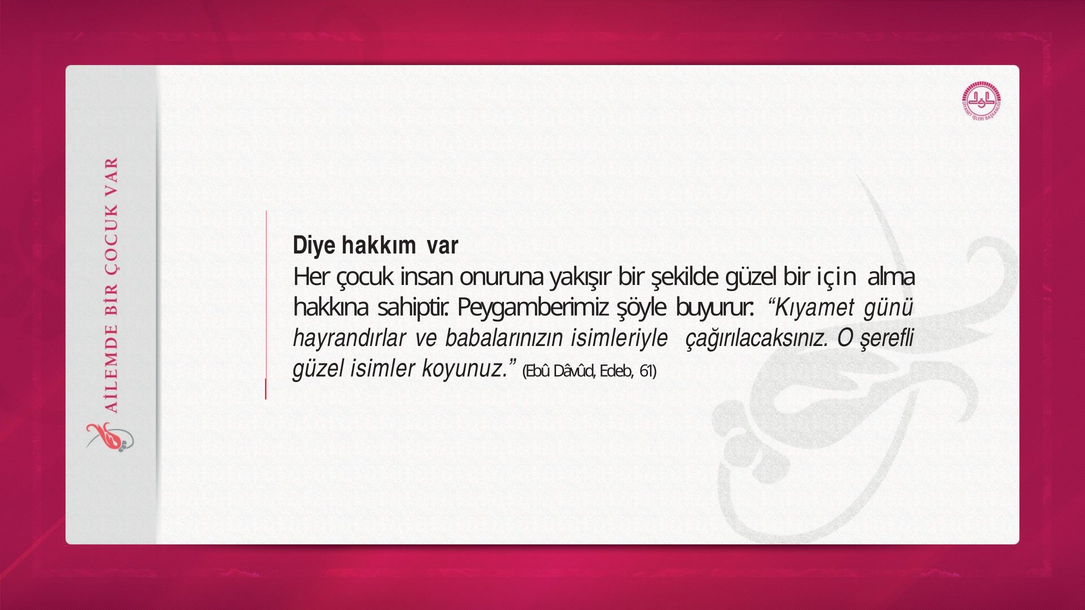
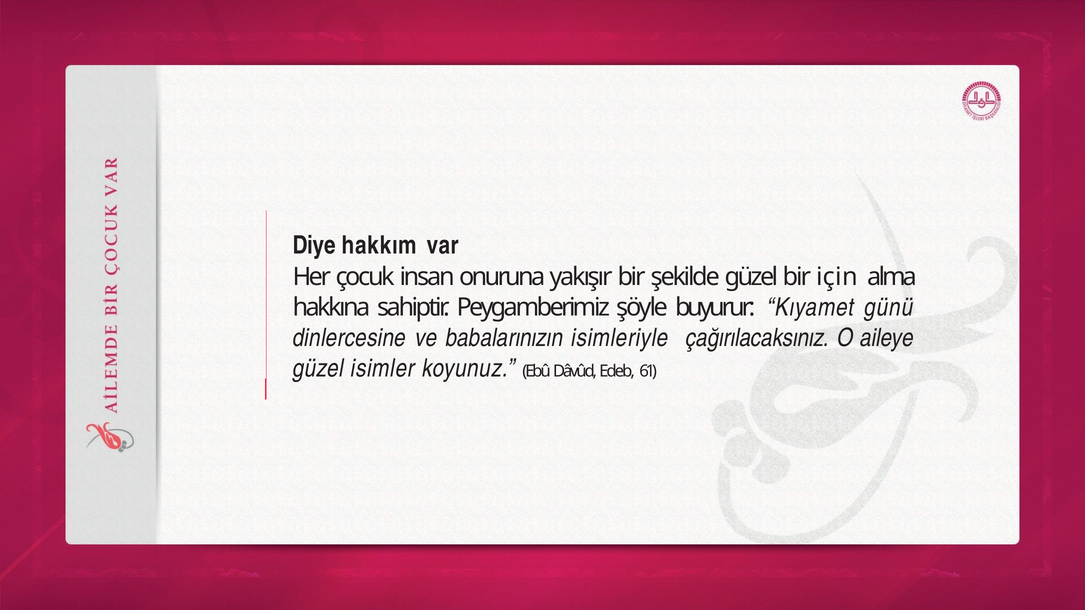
hayrandırlar: hayrandırlar -> dinlercesine
şerefli: şerefli -> aileye
